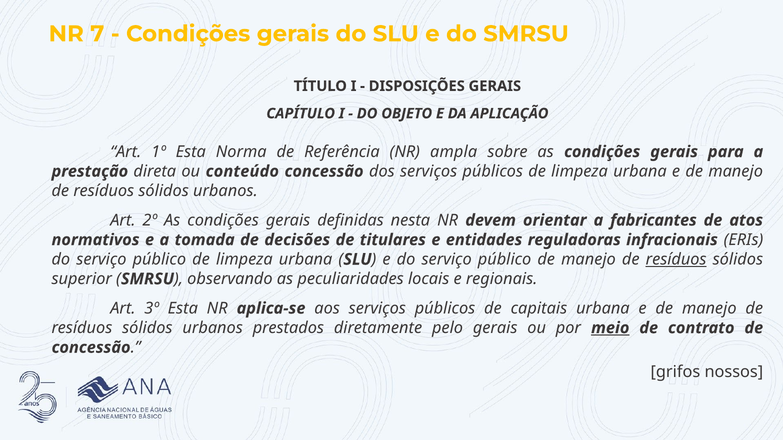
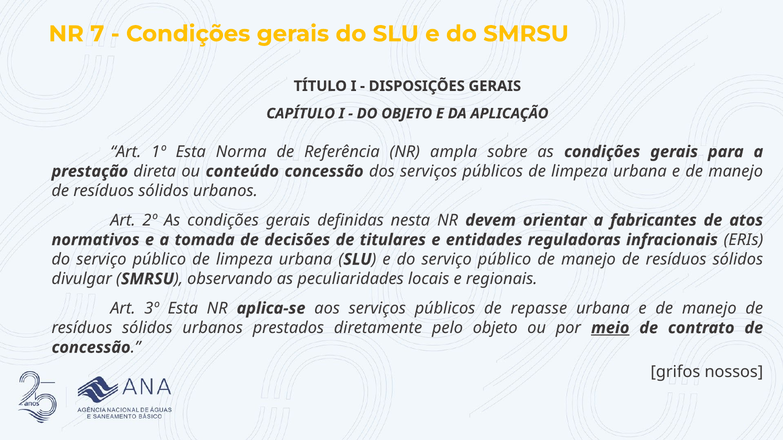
resíduos at (676, 260) underline: present -> none
superior: superior -> divulgar
capitais: capitais -> repasse
pelo gerais: gerais -> objeto
